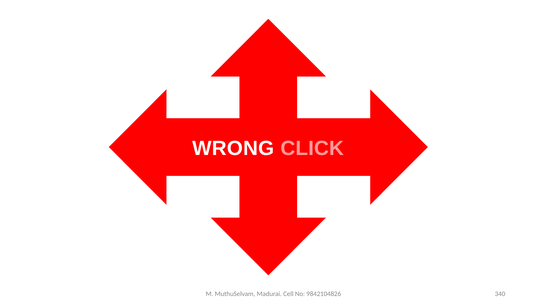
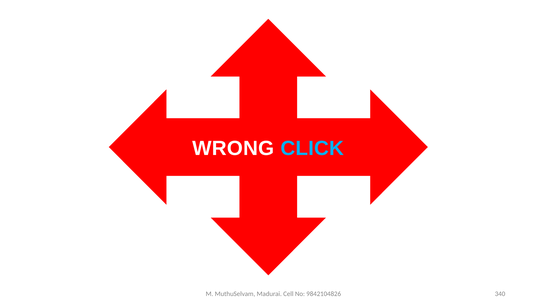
CLICK colour: pink -> light blue
